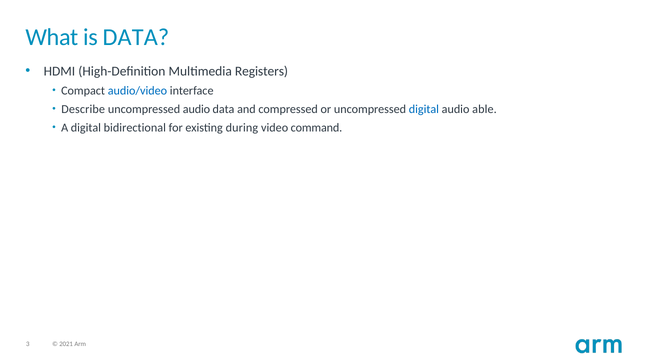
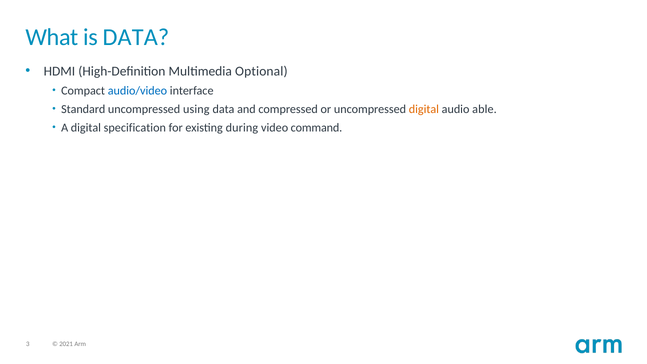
Registers: Registers -> Optional
Describe: Describe -> Standard
uncompressed audio: audio -> using
digital at (424, 109) colour: blue -> orange
bidirectional: bidirectional -> specification
